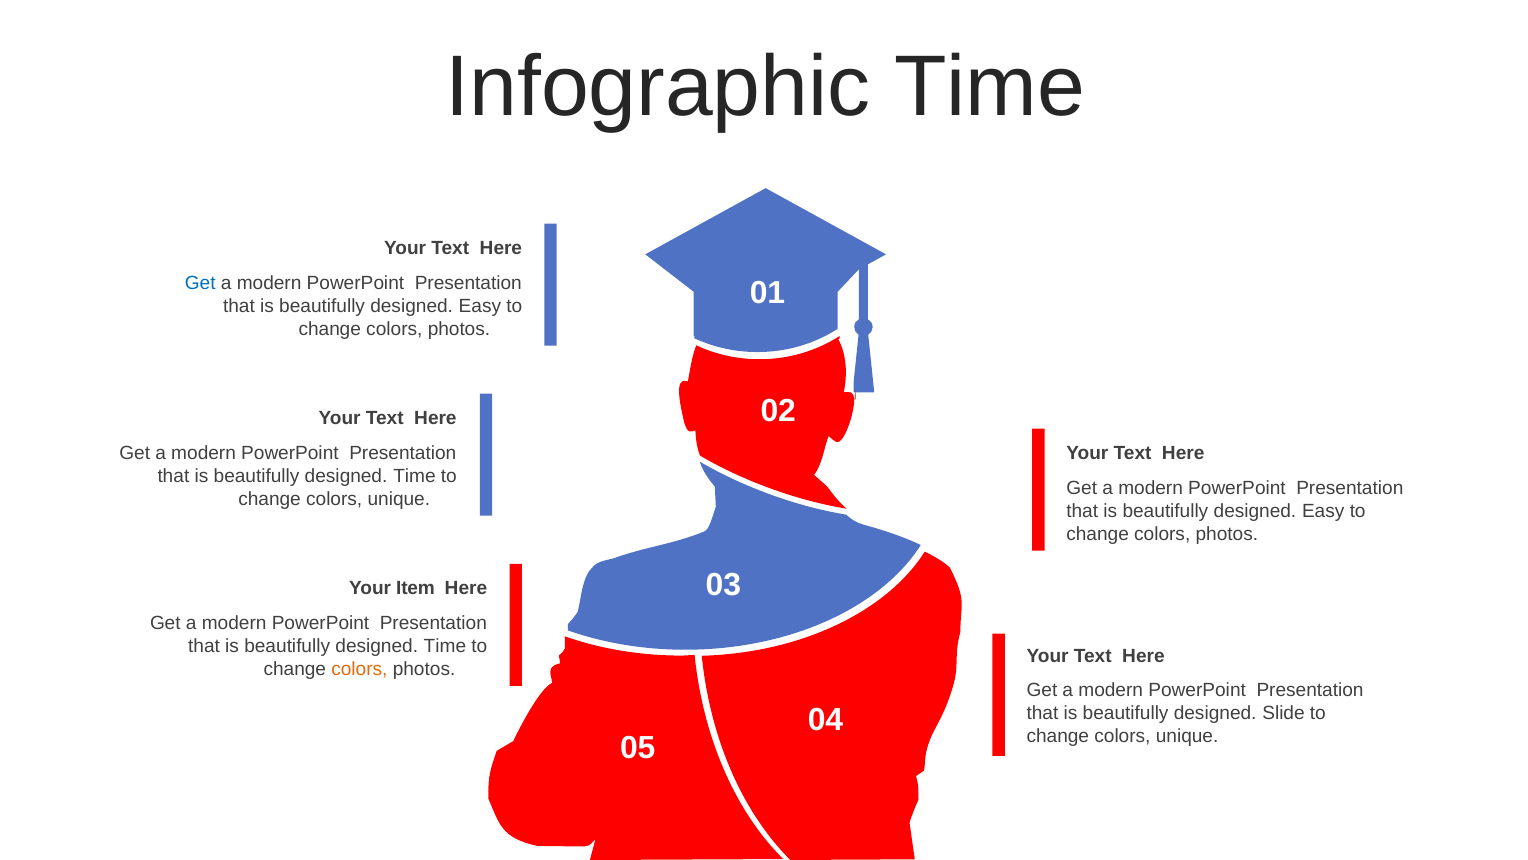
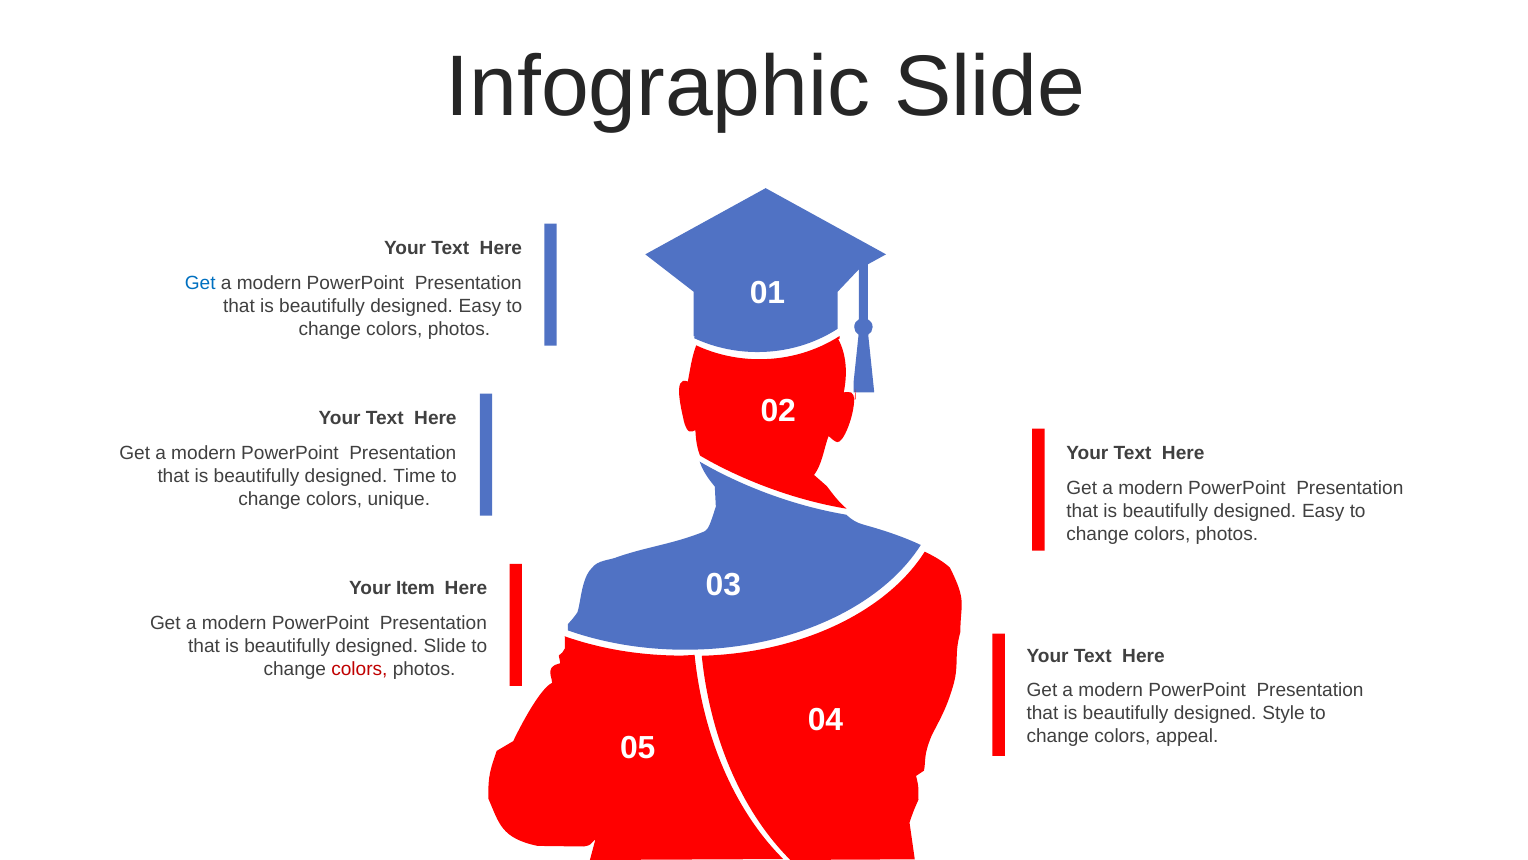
Infographic Time: Time -> Slide
Time at (445, 646): Time -> Slide
colors at (359, 669) colour: orange -> red
Slide: Slide -> Style
unique at (1187, 736): unique -> appeal
